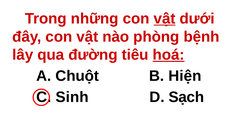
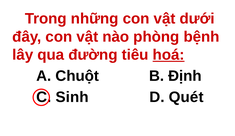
vật at (165, 19) underline: present -> none
Hiện: Hiện -> Định
Sạch: Sạch -> Quét
